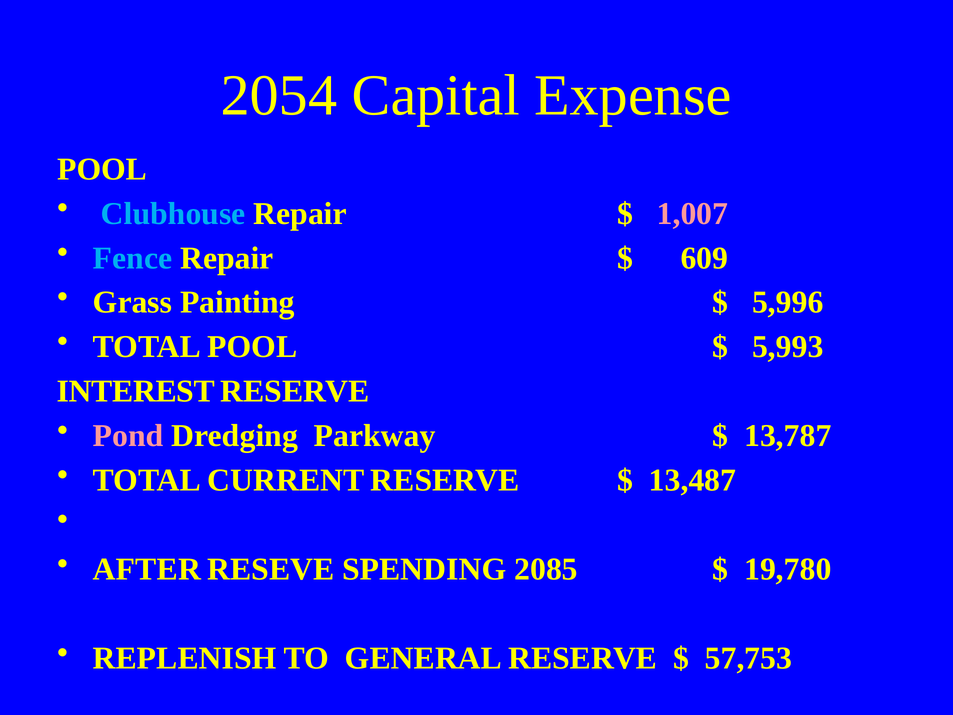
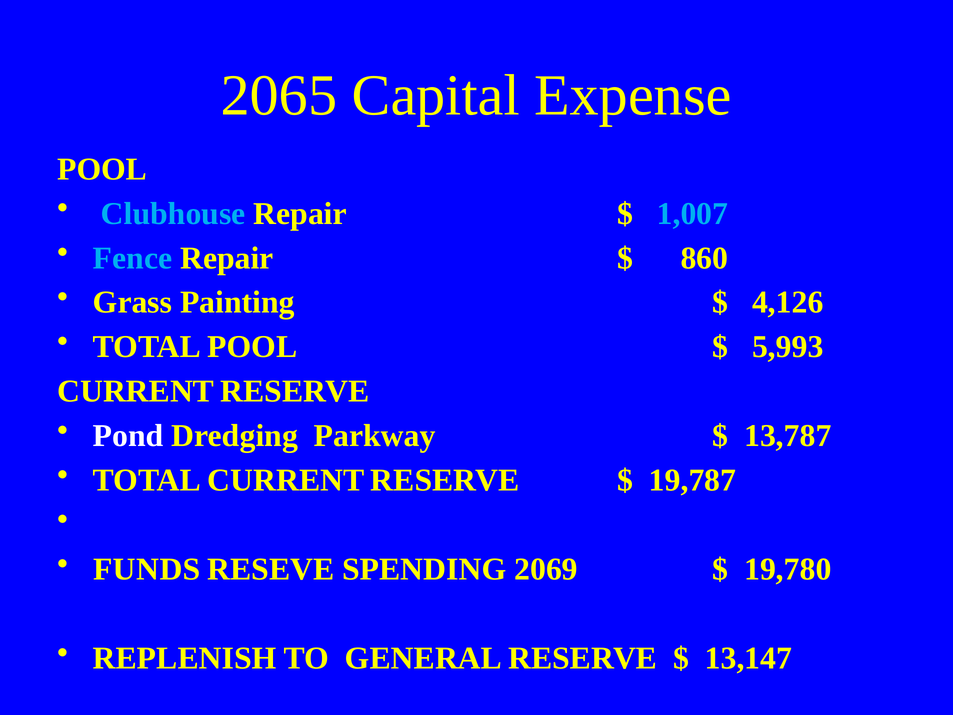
2054: 2054 -> 2065
1,007 colour: pink -> light blue
609: 609 -> 860
5,996: 5,996 -> 4,126
INTEREST at (136, 391): INTEREST -> CURRENT
Pond colour: pink -> white
13,487: 13,487 -> 19,787
AFTER: AFTER -> FUNDS
2085: 2085 -> 2069
57,753: 57,753 -> 13,147
